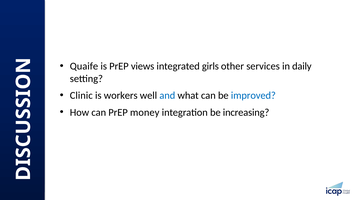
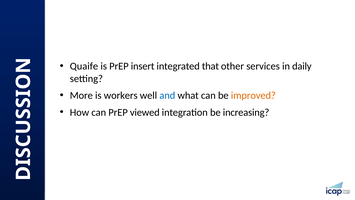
views: views -> insert
girls: girls -> that
Clinic: Clinic -> More
improved colour: blue -> orange
money: money -> viewed
